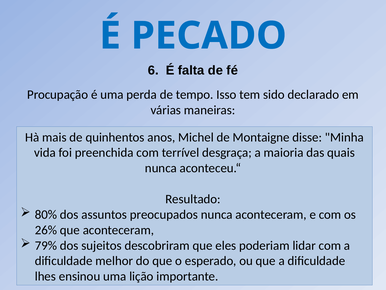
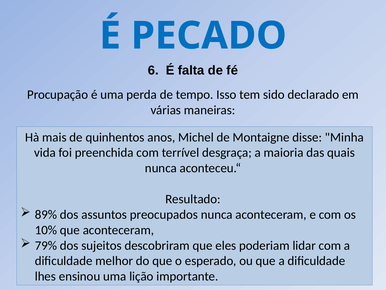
80%: 80% -> 89%
26%: 26% -> 10%
